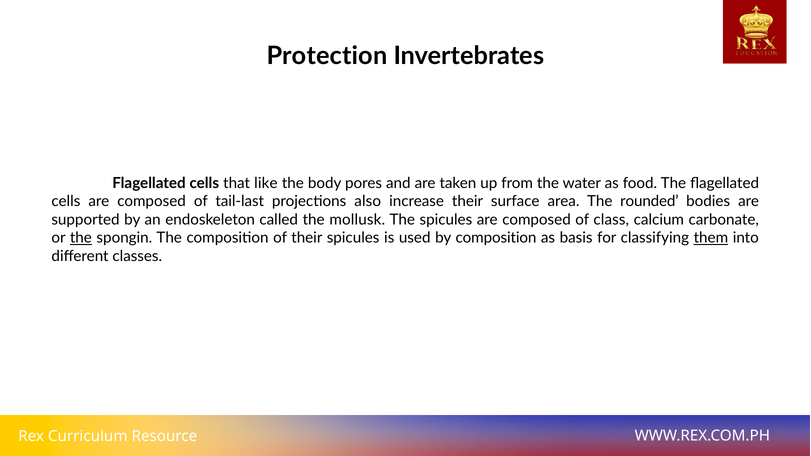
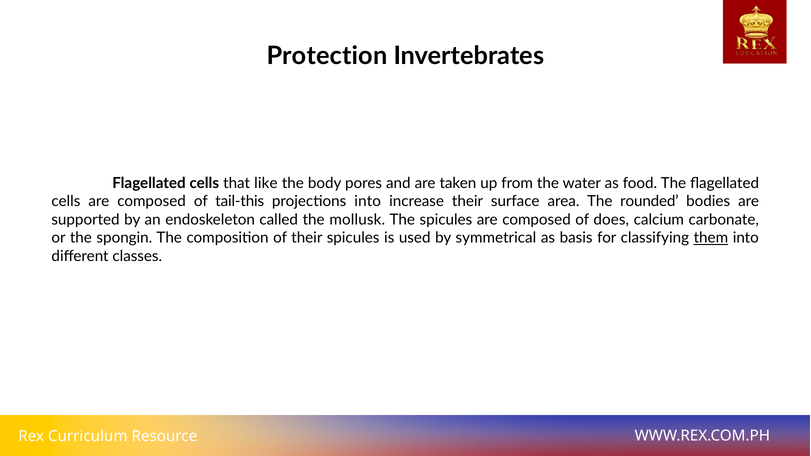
tail-last: tail-last -> tail-this
projections also: also -> into
class: class -> does
the at (81, 238) underline: present -> none
by composition: composition -> symmetrical
